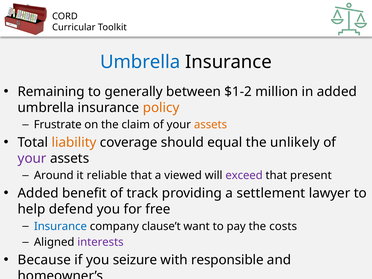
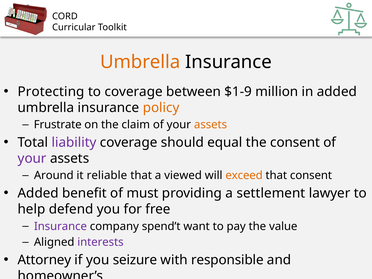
Umbrella at (140, 62) colour: blue -> orange
Remaining: Remaining -> Protecting
to generally: generally -> coverage
$1-2: $1-2 -> $1-9
liability colour: orange -> purple
the unlikely: unlikely -> consent
exceed colour: purple -> orange
that present: present -> consent
track: track -> must
Insurance at (60, 226) colour: blue -> purple
clause’t: clause’t -> spend’t
costs: costs -> value
Because: Because -> Attorney
